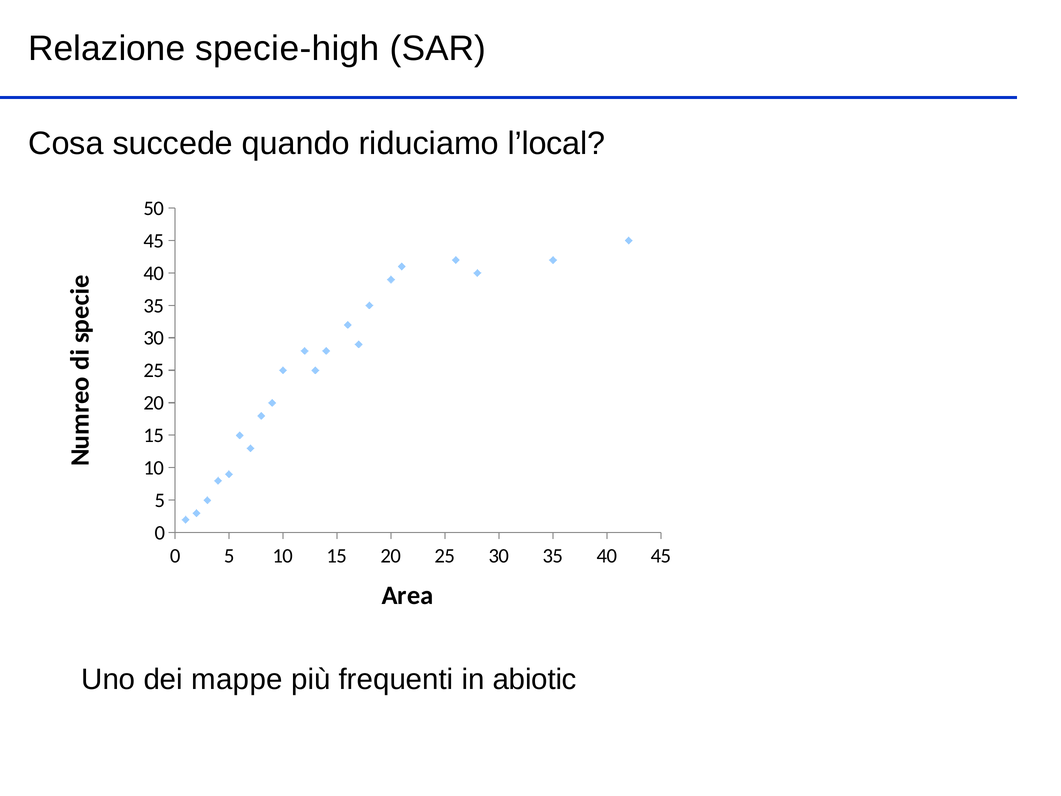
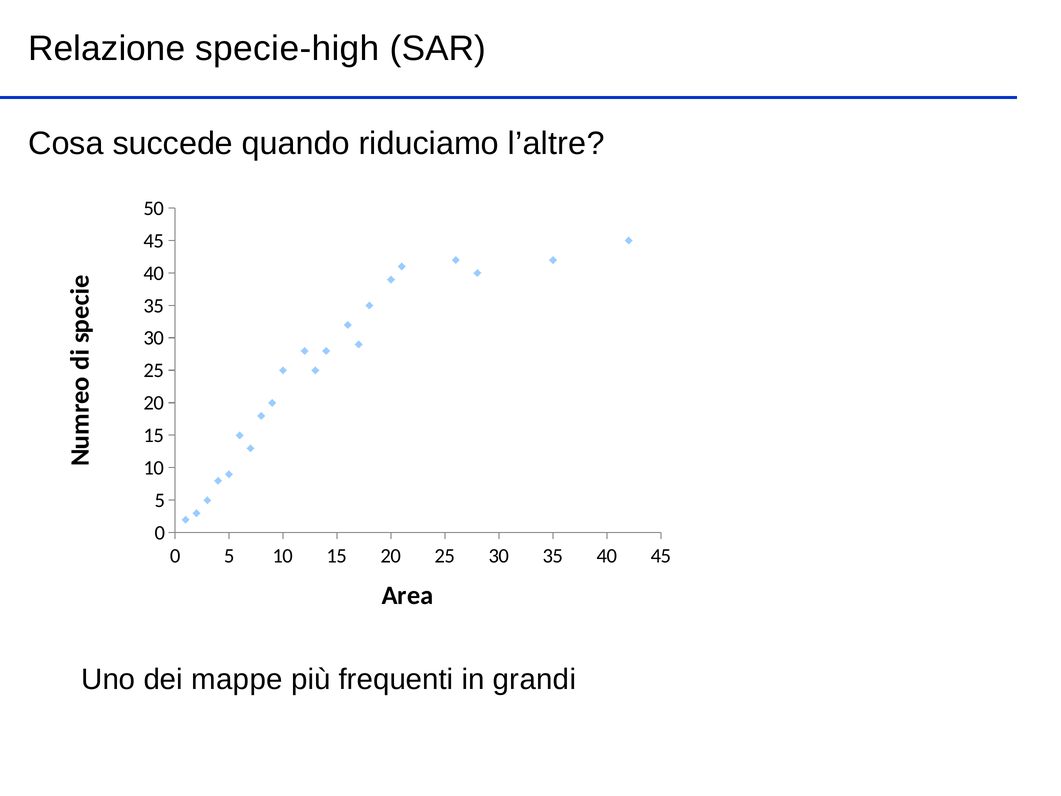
l’local: l’local -> l’altre
abiotic: abiotic -> grandi
